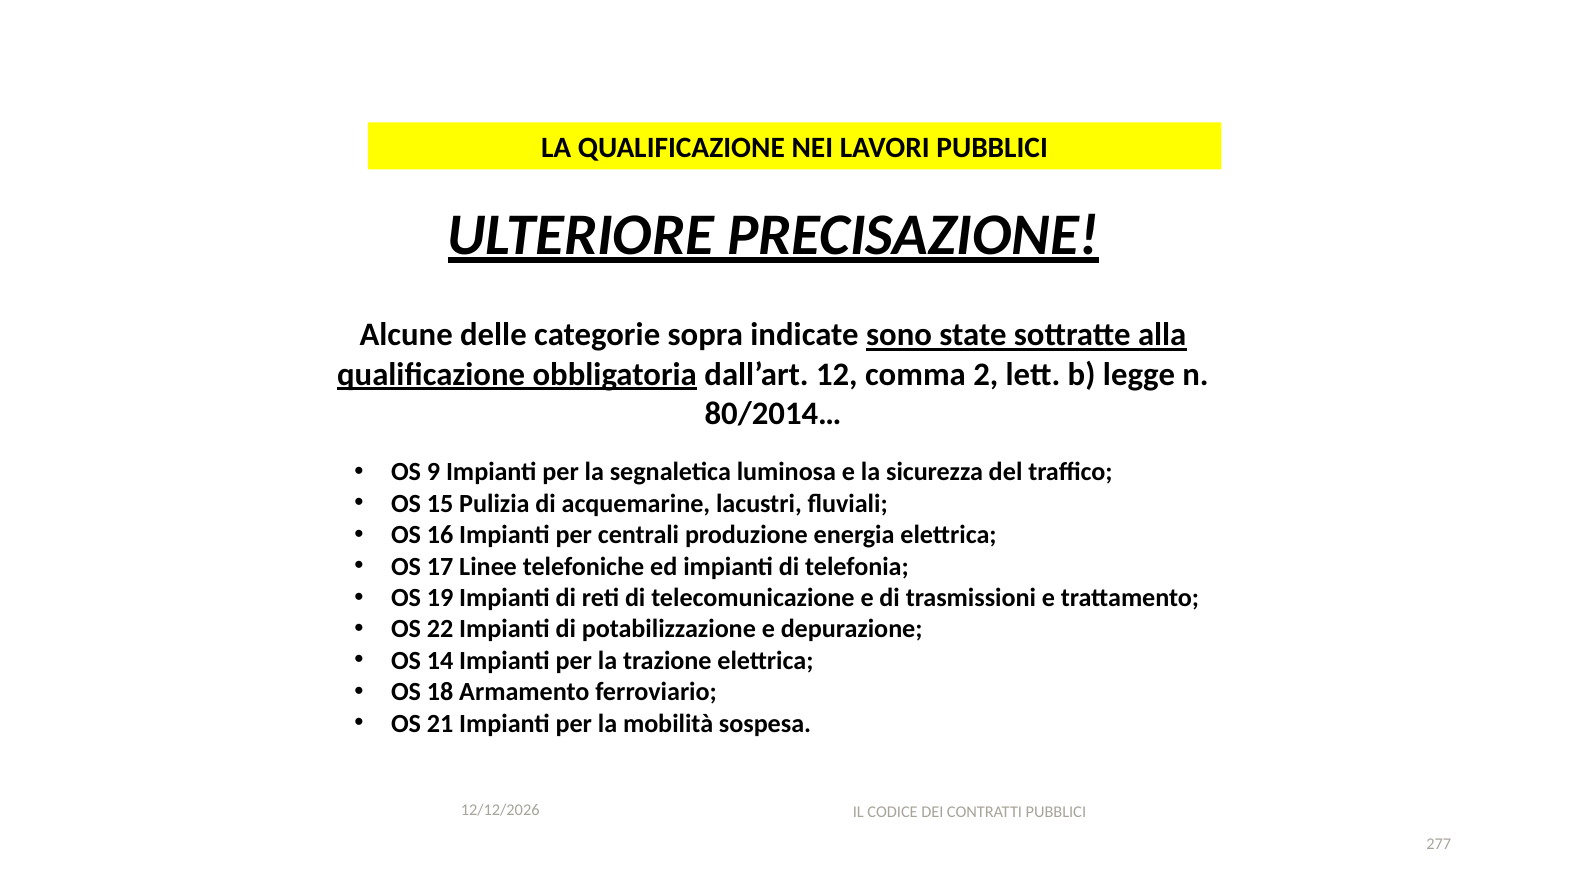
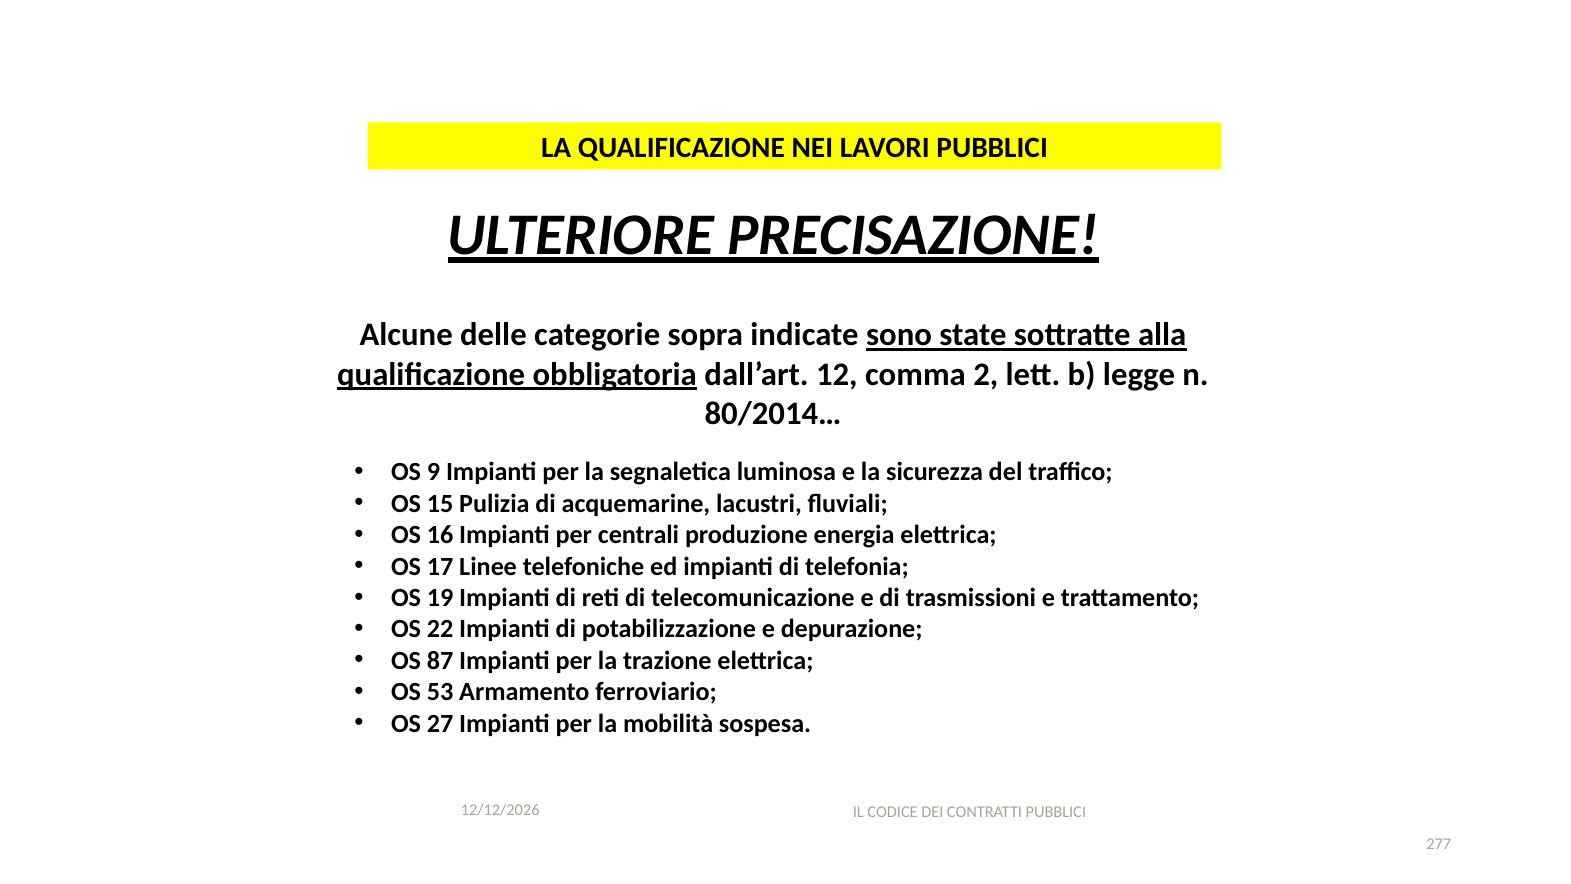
14: 14 -> 87
18: 18 -> 53
21: 21 -> 27
